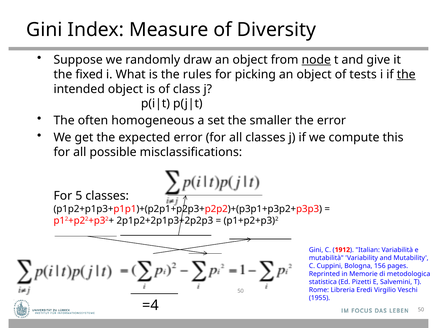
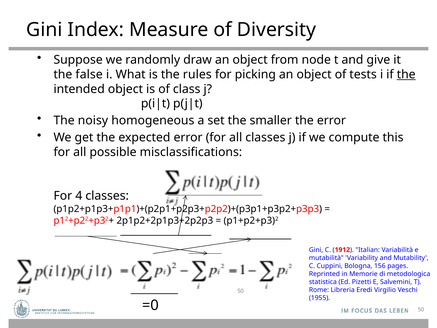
node underline: present -> none
fixed: fixed -> false
often: often -> noisy
5: 5 -> 4
=4: =4 -> =0
